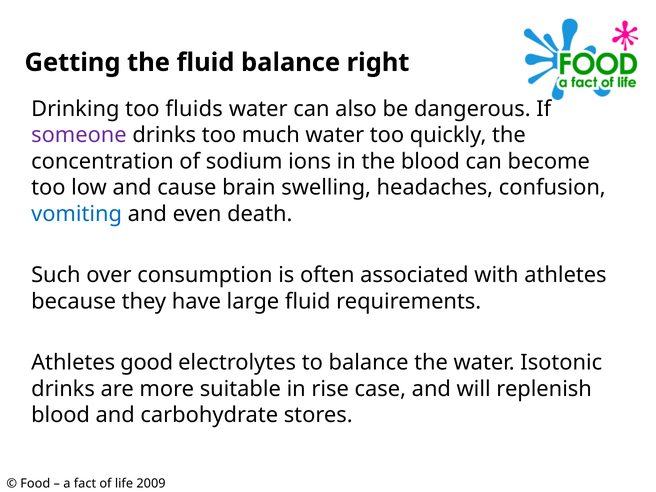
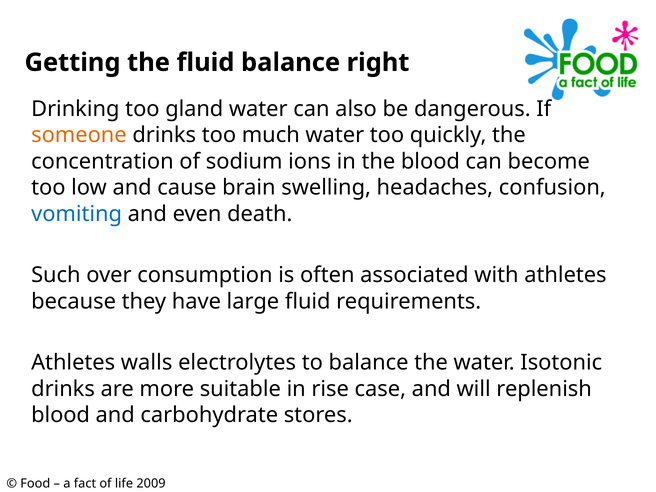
fluids: fluids -> gland
someone colour: purple -> orange
good: good -> walls
